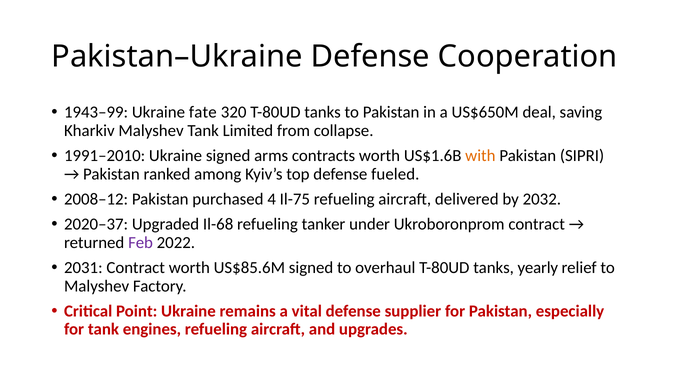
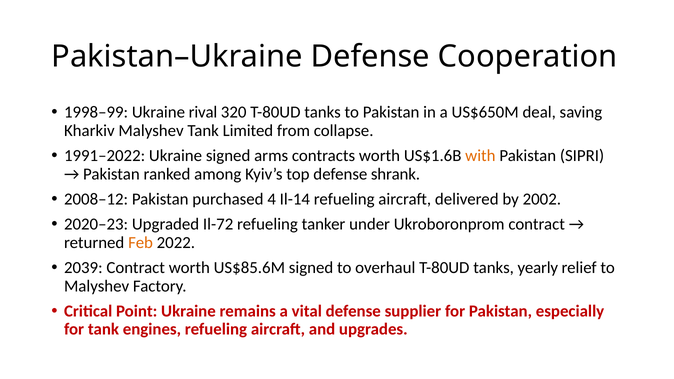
1943–99: 1943–99 -> 1998–99
fate: fate -> rival
1991–2010: 1991–2010 -> 1991–2022
fueled: fueled -> shrank
Il-75: Il-75 -> Il-14
2032: 2032 -> 2002
2020–37: 2020–37 -> 2020–23
Il-68: Il-68 -> Il-72
Feb colour: purple -> orange
2031: 2031 -> 2039
